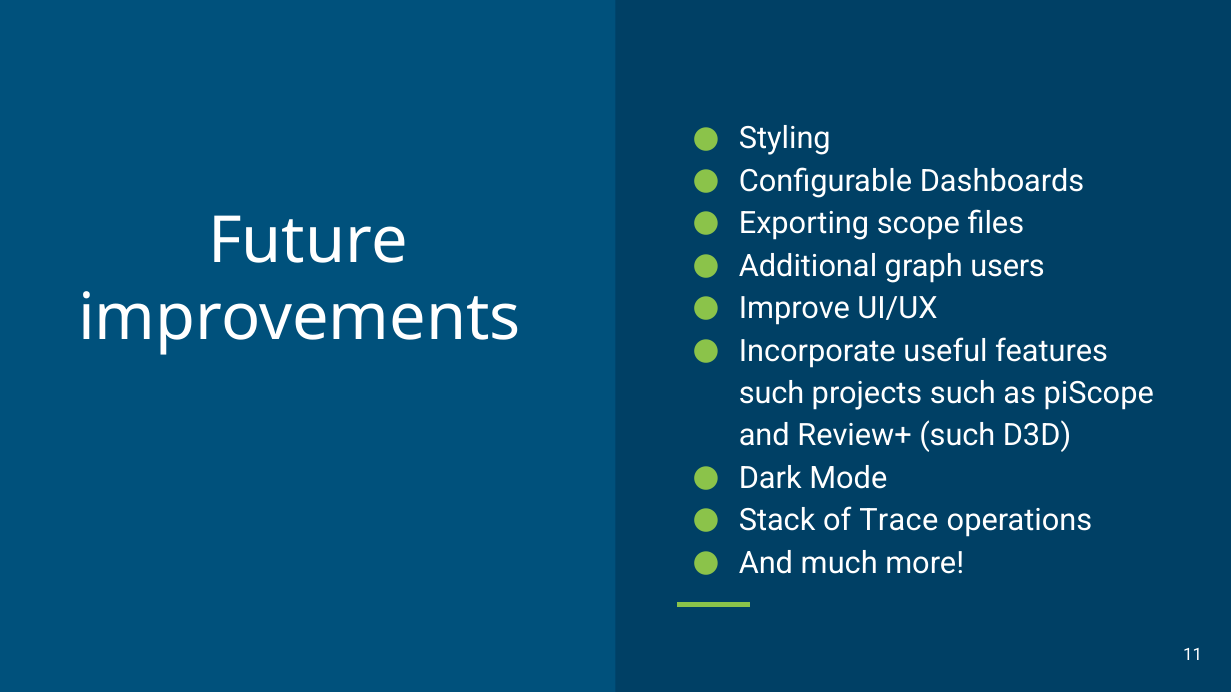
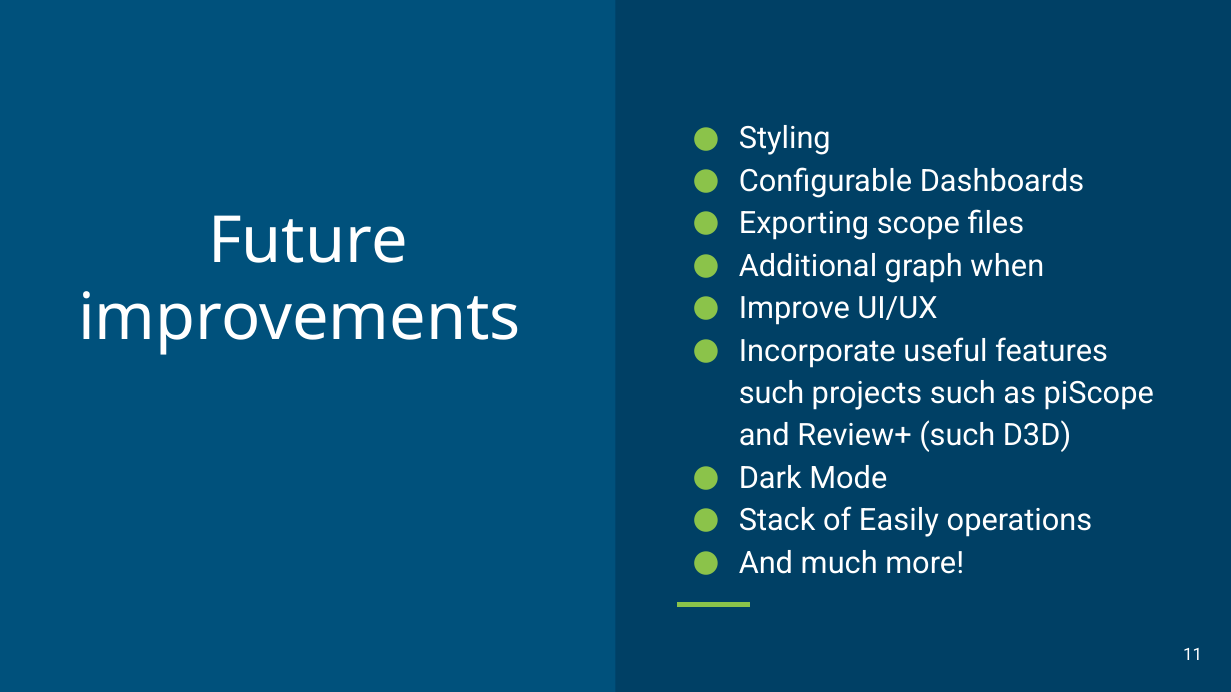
users: users -> when
Trace: Trace -> Easily
